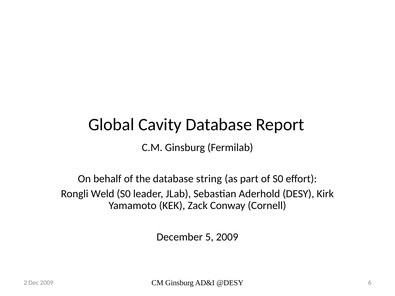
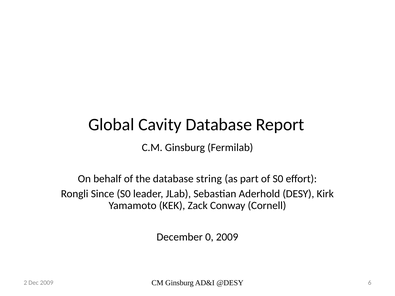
Weld: Weld -> Since
5: 5 -> 0
